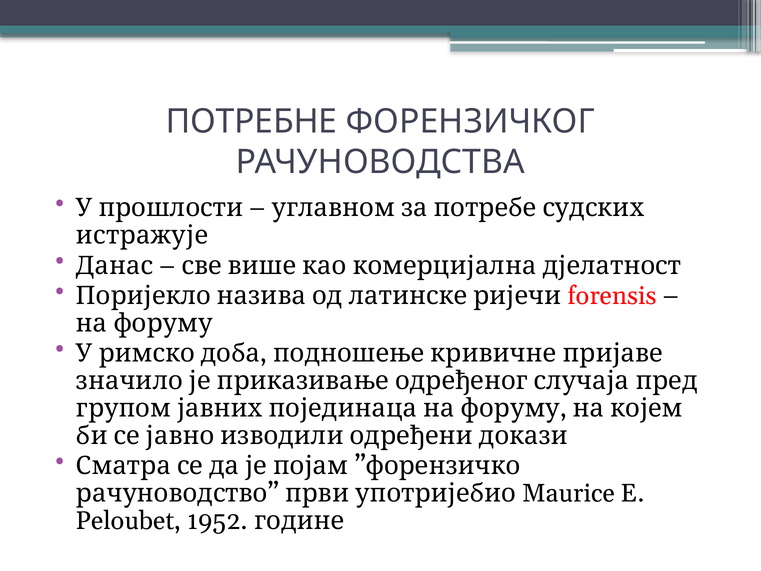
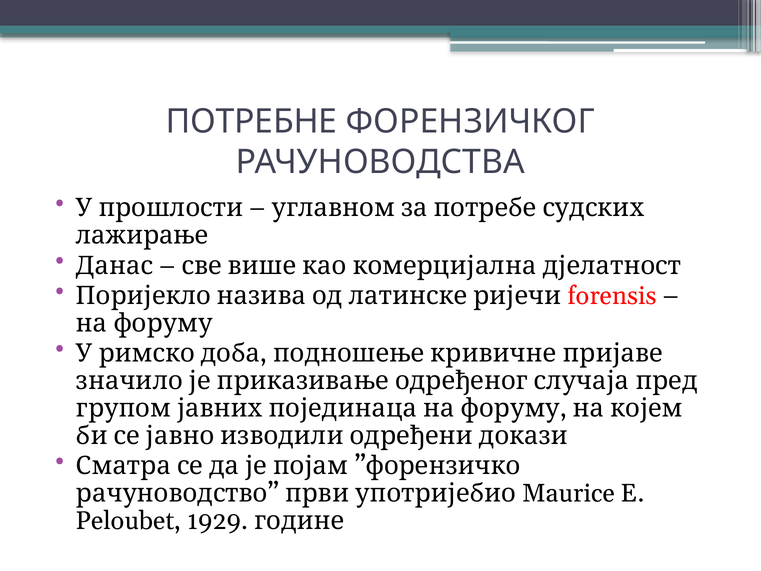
истражује: истражује -> лажирање
1952: 1952 -> 1929
